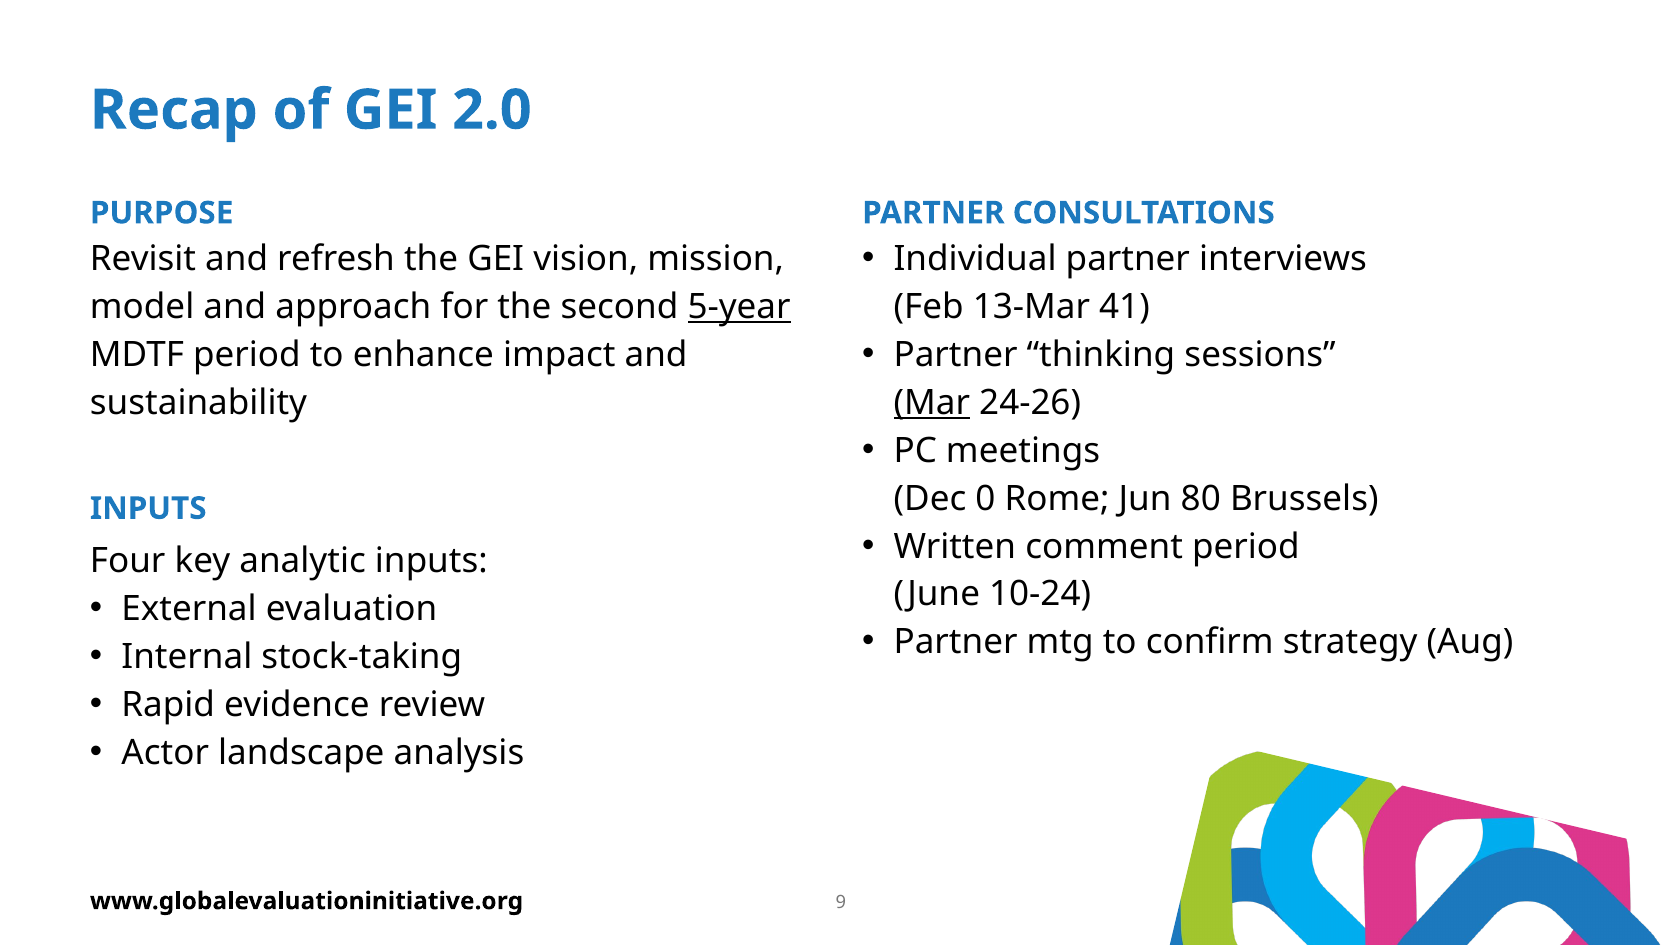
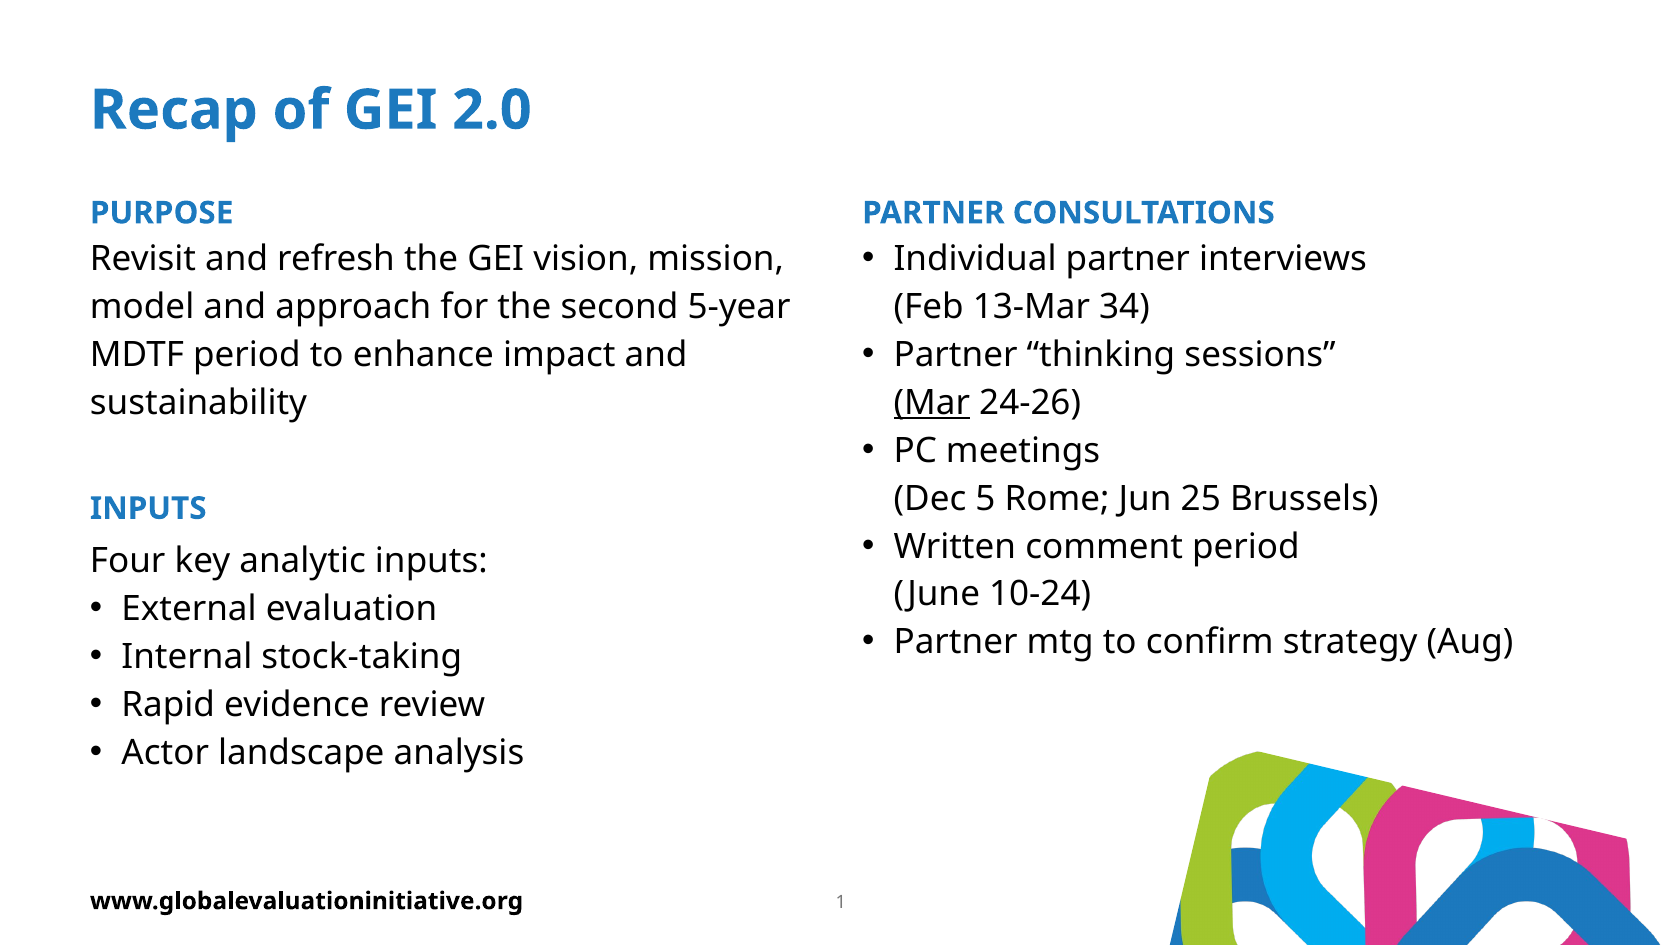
5-year underline: present -> none
41: 41 -> 34
0: 0 -> 5
80: 80 -> 25
9: 9 -> 1
